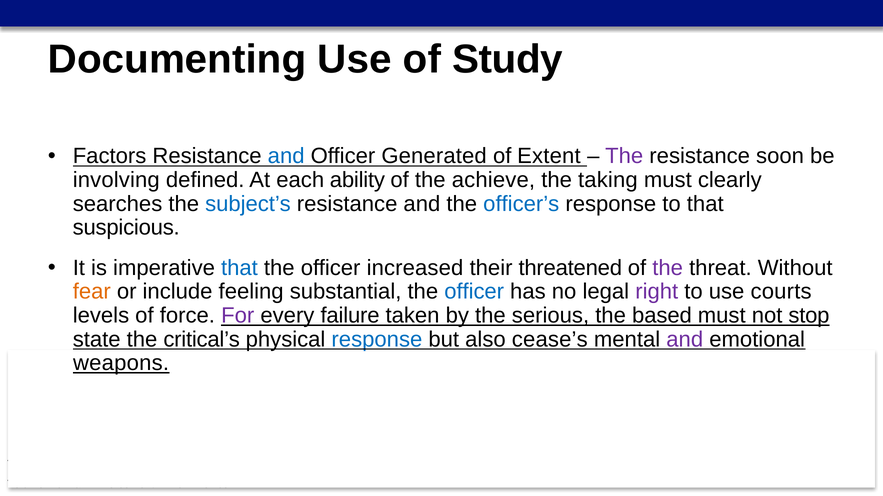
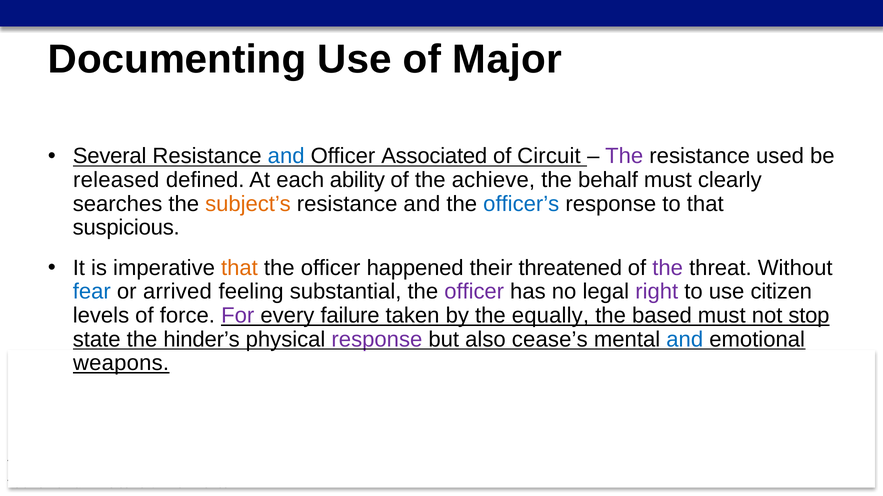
Study: Study -> Major
Factors: Factors -> Several
Generated: Generated -> Associated
Extent: Extent -> Circuit
soon: soon -> used
involving: involving -> released
taking: taking -> behalf
subject’s colour: blue -> orange
that at (239, 268) colour: blue -> orange
increased: increased -> happened
fear colour: orange -> blue
include: include -> arrived
officer at (474, 292) colour: blue -> purple
courts: courts -> citizen
serious: serious -> equally
critical’s: critical’s -> hinder’s
response at (377, 340) colour: blue -> purple
and at (685, 340) colour: purple -> blue
